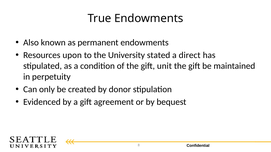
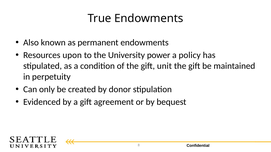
stated: stated -> power
direct: direct -> policy
